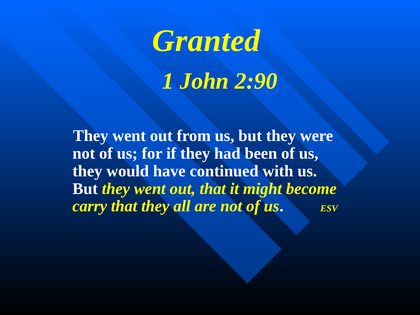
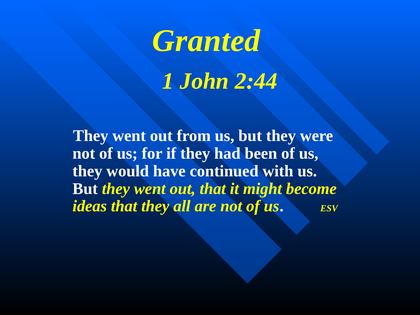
2:90: 2:90 -> 2:44
carry: carry -> ideas
